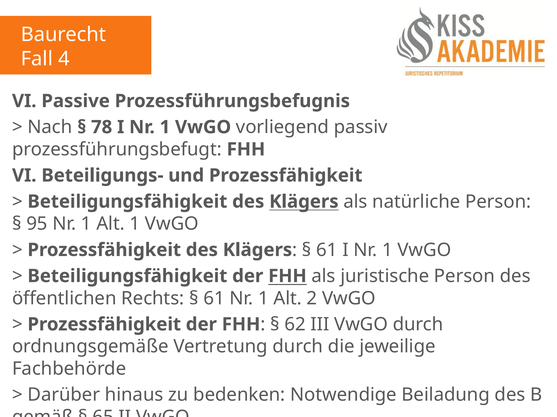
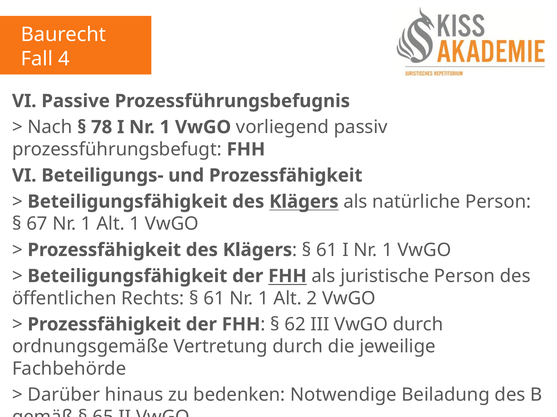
95: 95 -> 67
